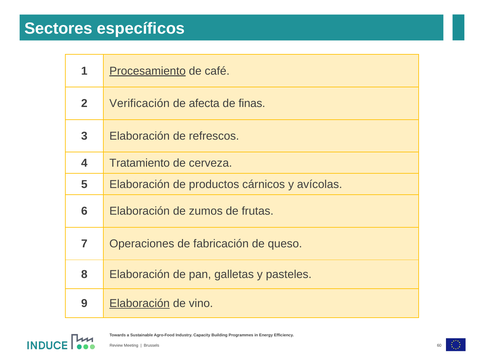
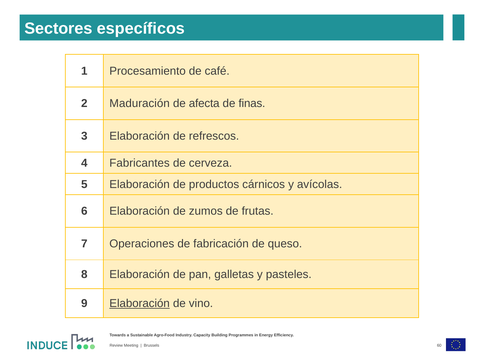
Procesamiento underline: present -> none
Verificación: Verificación -> Maduración
Tratamiento: Tratamiento -> Fabricantes
